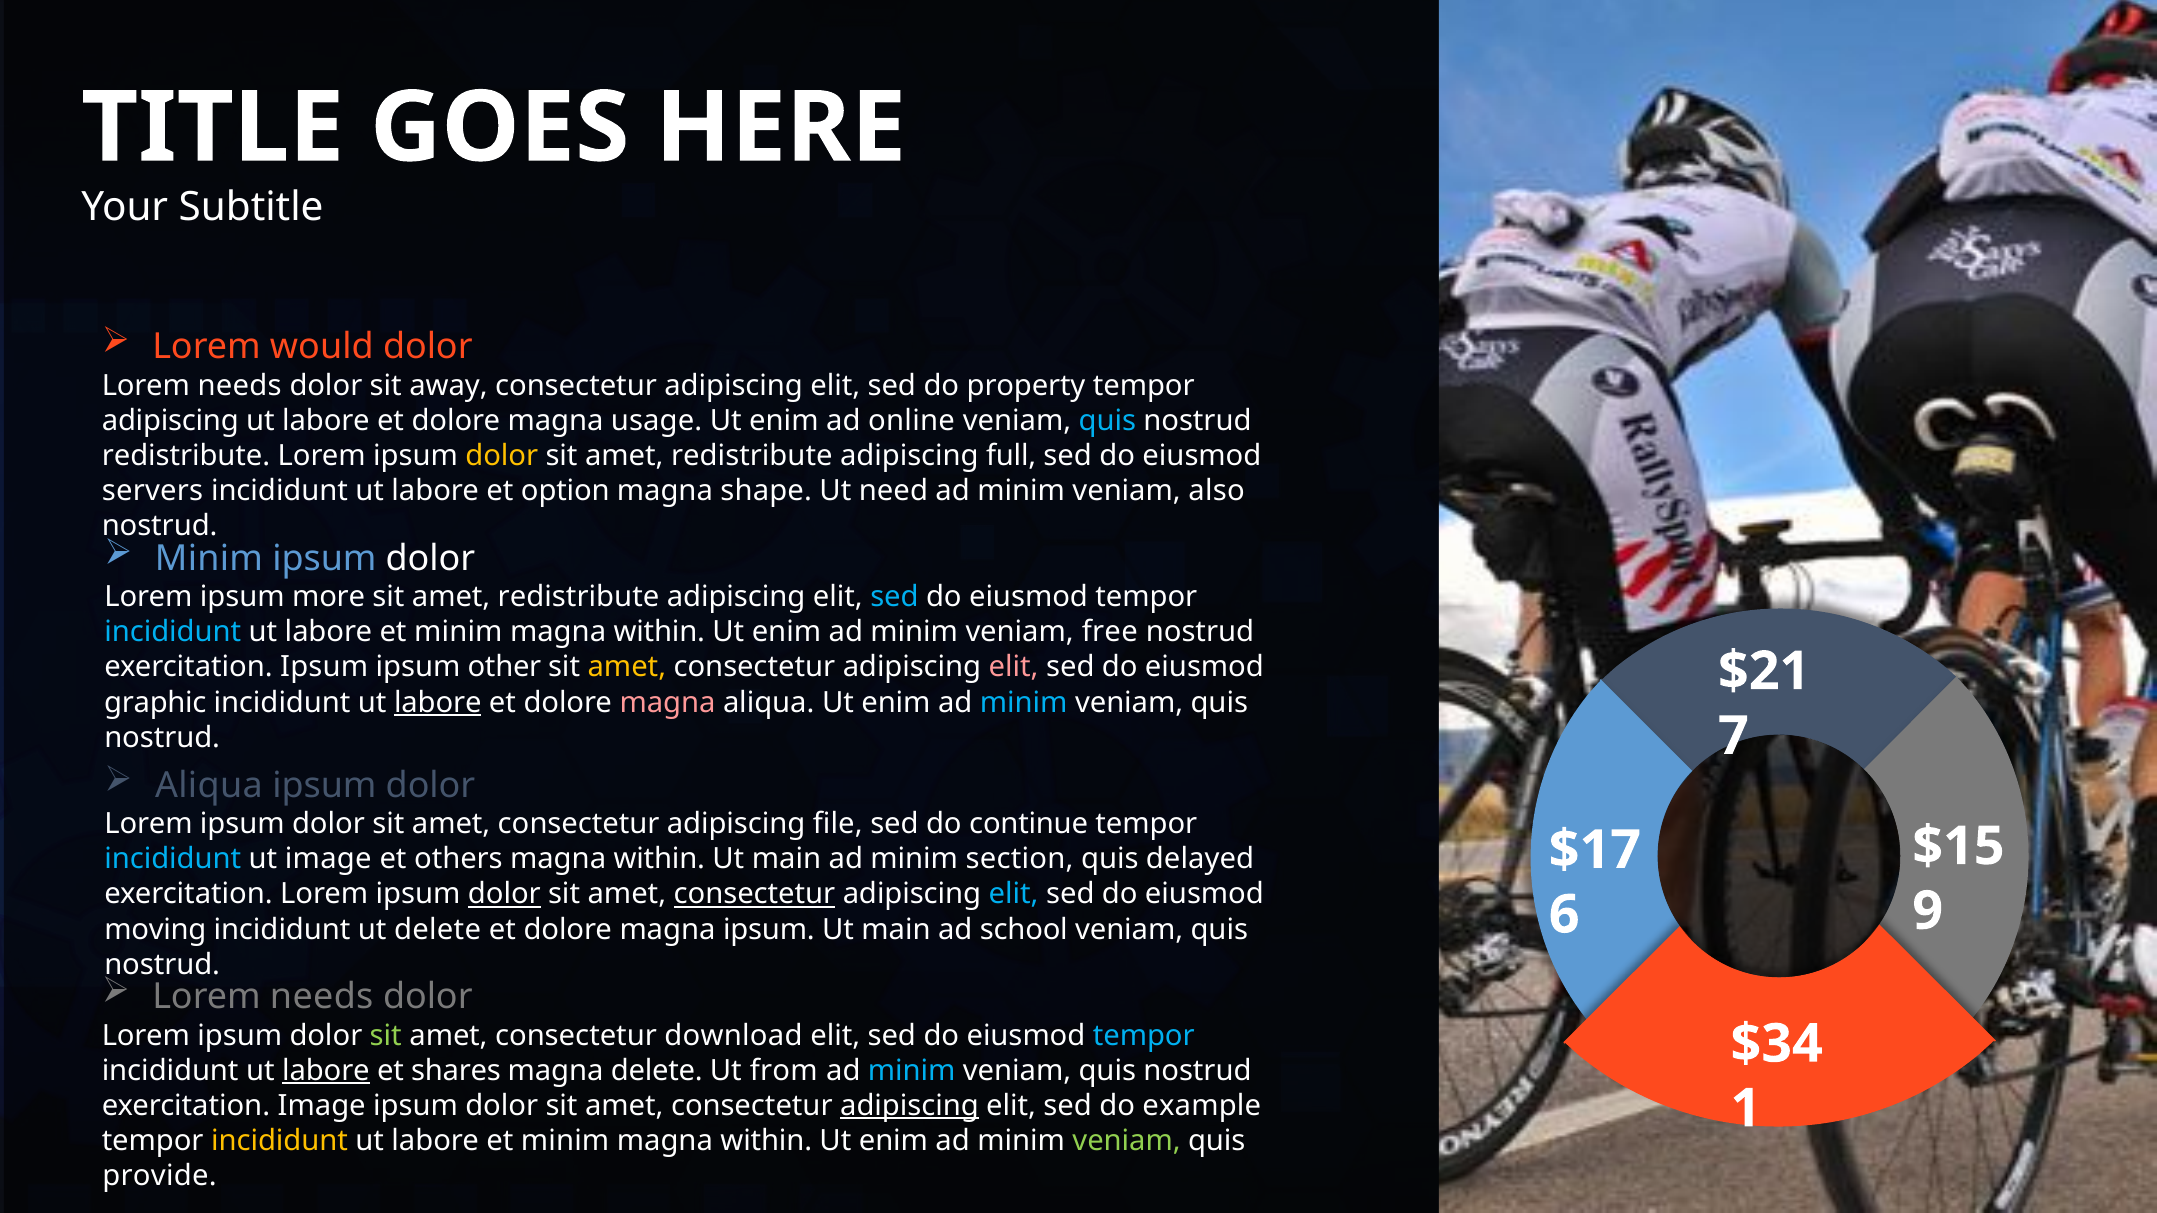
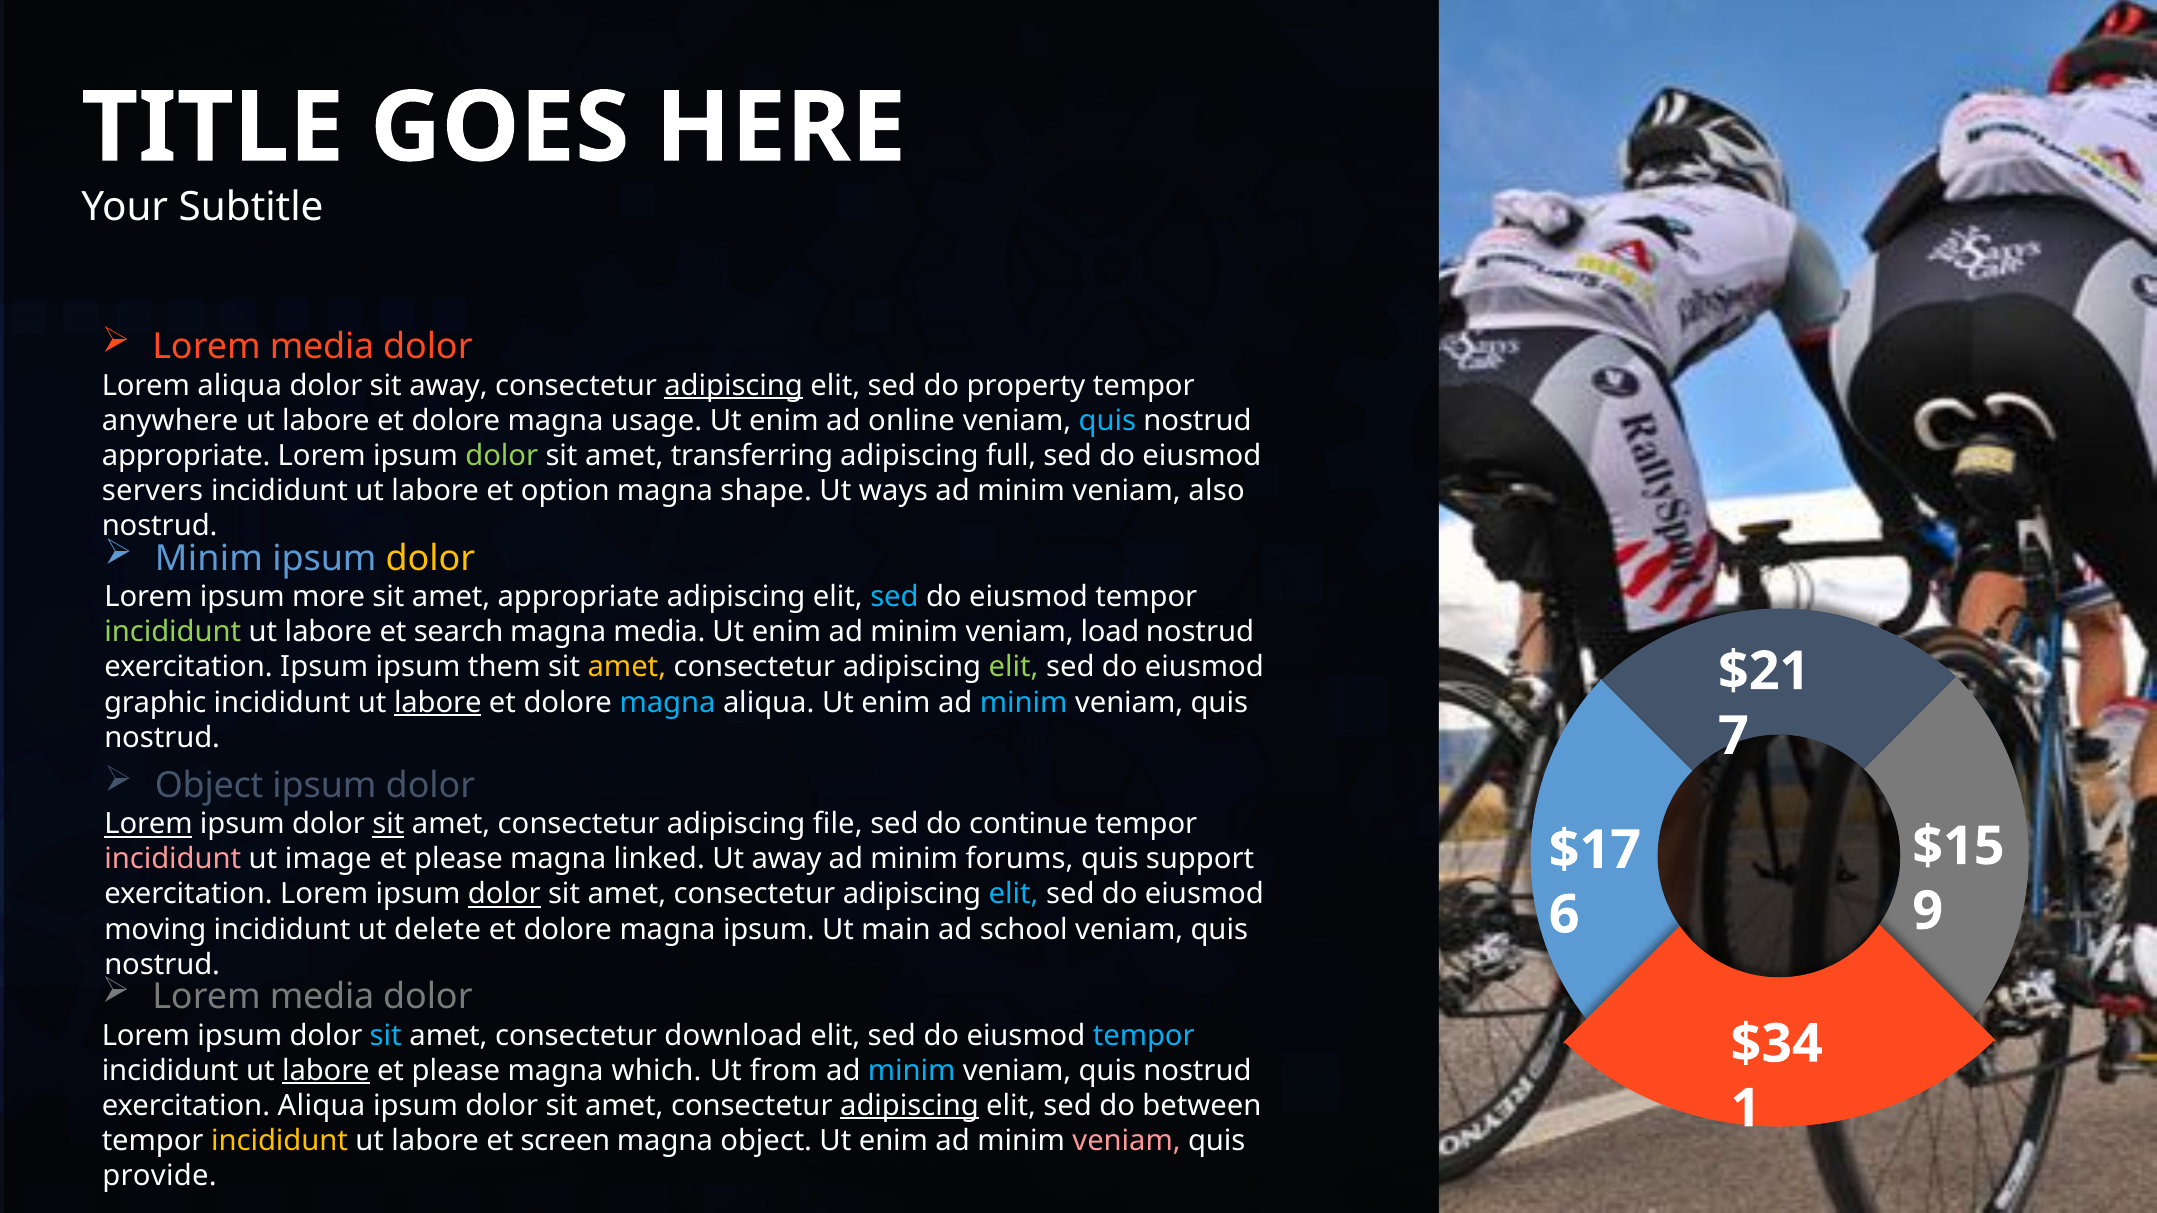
would at (322, 347): would -> media
needs at (240, 386): needs -> aliqua
adipiscing at (734, 386) underline: none -> present
adipiscing at (170, 421): adipiscing -> anywhere
redistribute at (186, 456): redistribute -> appropriate
dolor at (502, 456) colour: yellow -> light green
redistribute at (752, 456): redistribute -> transferring
need: need -> ways
dolor at (430, 559) colour: white -> yellow
redistribute at (579, 597): redistribute -> appropriate
incididunt at (173, 632) colour: light blue -> light green
minim at (458, 632): minim -> search
within at (659, 632): within -> media
free: free -> load
other: other -> them
elit at (1014, 668) colour: pink -> light green
magna at (668, 703) colour: pink -> light blue
Aliqua at (209, 786): Aliqua -> Object
Lorem at (149, 824) underline: none -> present
sit at (388, 824) underline: none -> present
incididunt at (173, 859) colour: light blue -> pink
others at (458, 859): others -> please
within at (659, 859): within -> linked
main at (786, 859): main -> away
section: section -> forums
delayed: delayed -> support
consectetur at (754, 894) underline: present -> none
needs at (322, 997): needs -> media
sit at (386, 1036) colour: light green -> light blue
shares at (456, 1071): shares -> please
magna delete: delete -> which
exercitation Image: Image -> Aliqua
example: example -> between
minim at (565, 1141): minim -> screen
within at (766, 1141): within -> object
veniam at (1127, 1141) colour: light green -> pink
